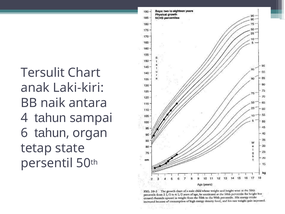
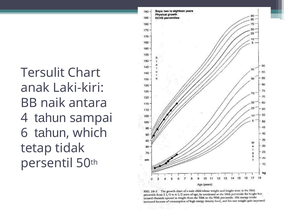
organ: organ -> which
state: state -> tidak
